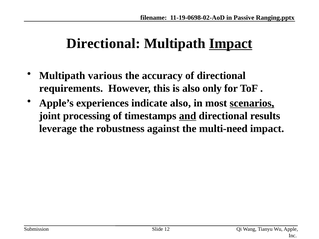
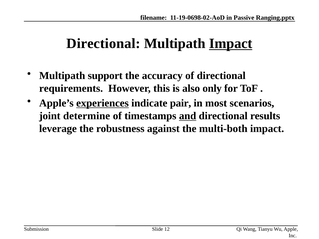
various: various -> support
experiences underline: none -> present
indicate also: also -> pair
scenarios underline: present -> none
processing: processing -> determine
multi-need: multi-need -> multi-both
